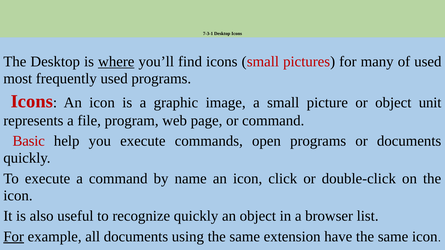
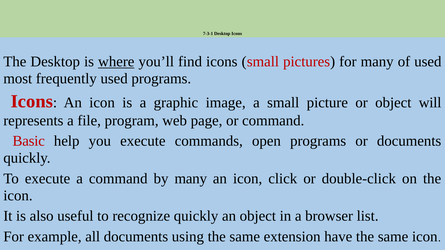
unit: unit -> will
by name: name -> many
For at (14, 237) underline: present -> none
